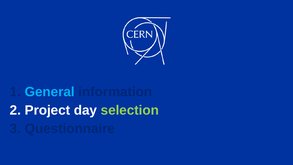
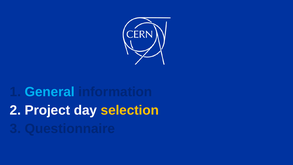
selection colour: light green -> yellow
